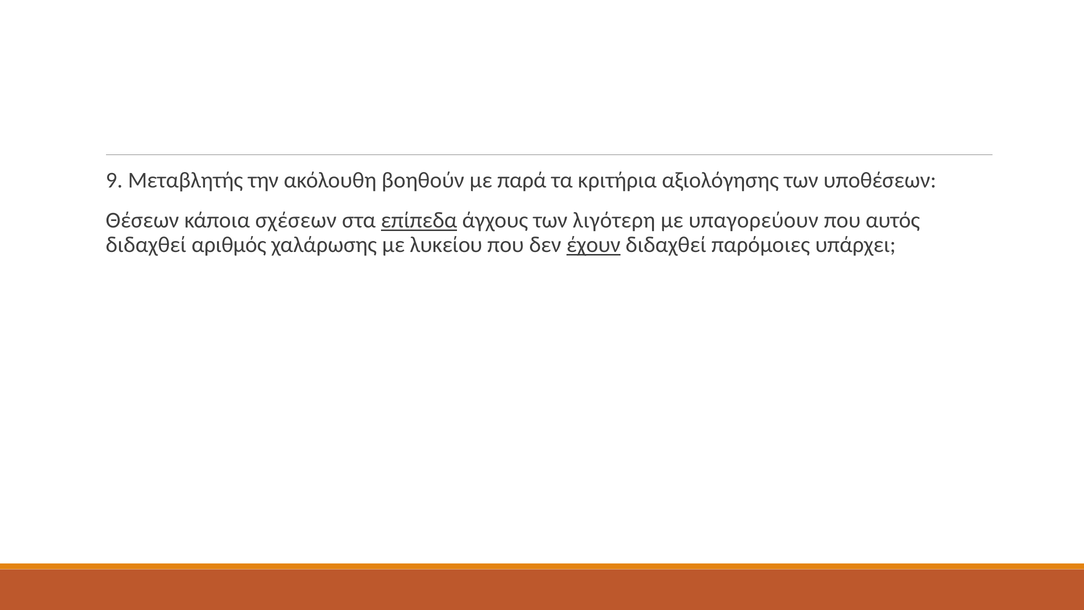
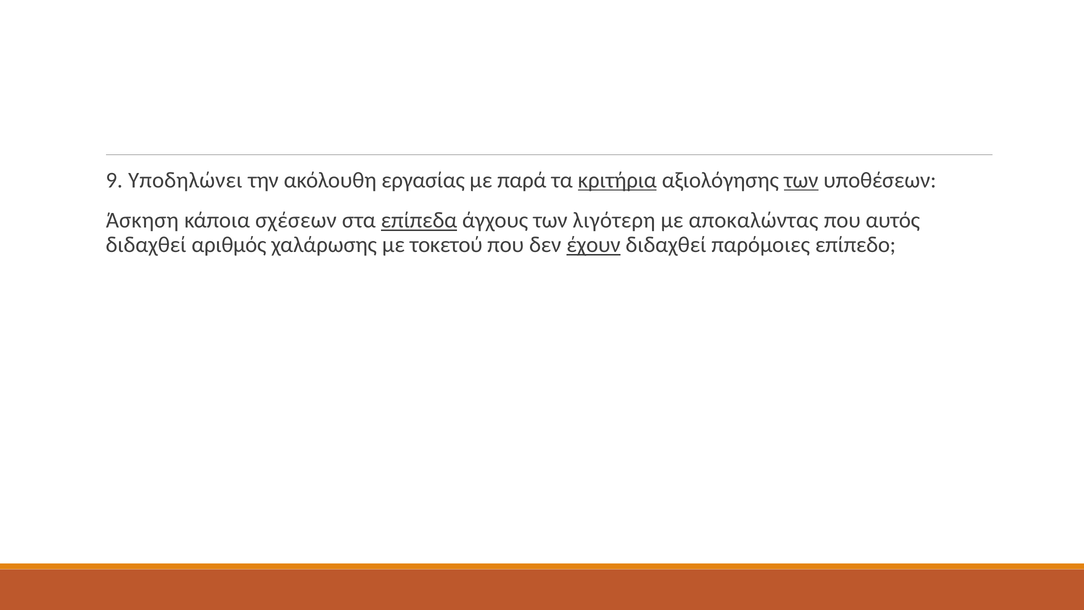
Μεταβλητής: Μεταβλητής -> Υποδηλώνει
βοηθούν: βοηθούν -> εργασίας
κριτήρια underline: none -> present
των at (801, 180) underline: none -> present
Θέσεων: Θέσεων -> Άσκηση
υπαγορεύουν: υπαγορεύουν -> αποκαλώντας
λυκείου: λυκείου -> τοκετού
υπάρχει: υπάρχει -> επίπεδο
